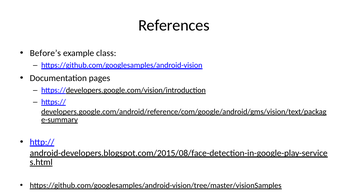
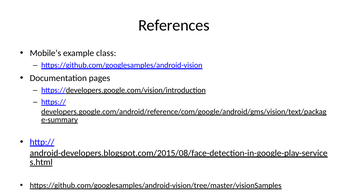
Before’s: Before’s -> Mobile’s
